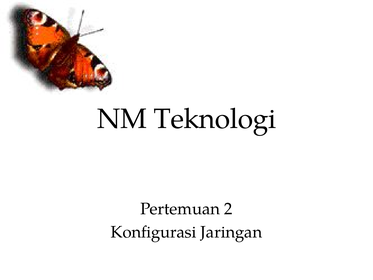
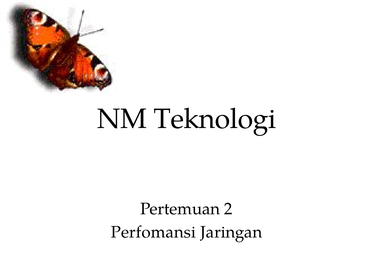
Konfigurasi: Konfigurasi -> Perfomansi
